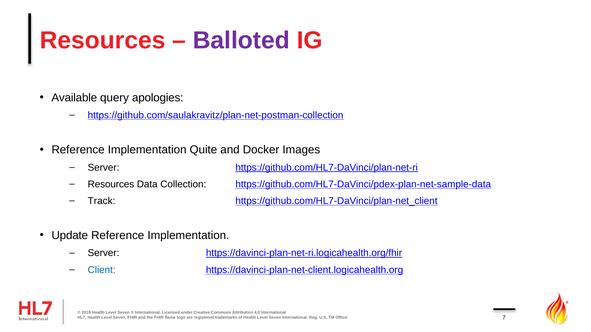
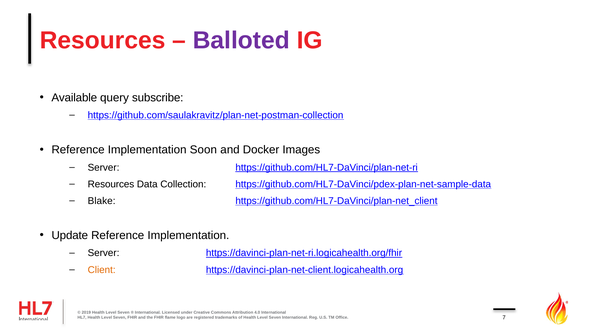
apologies: apologies -> subscribe
Quite: Quite -> Soon
Track: Track -> Blake
Client colour: blue -> orange
